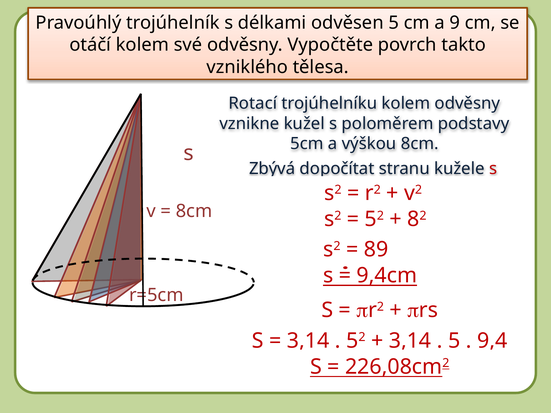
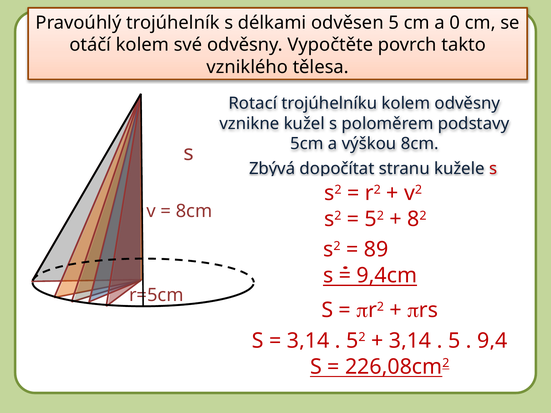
9: 9 -> 0
